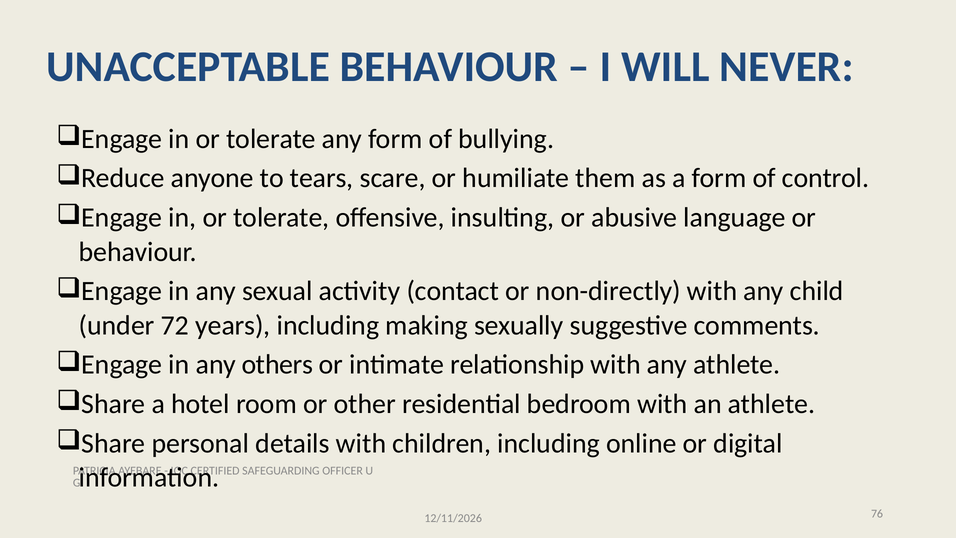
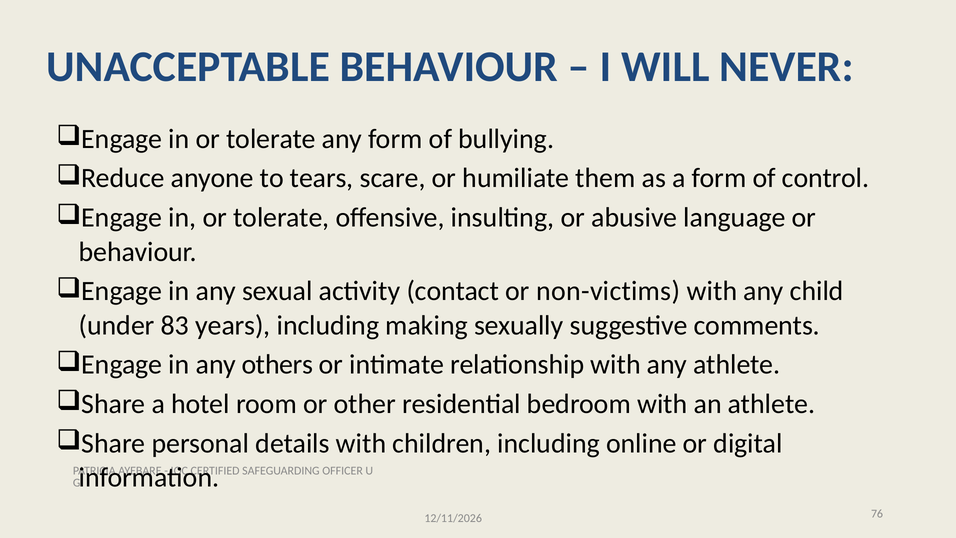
non-directly: non-directly -> non-victims
72: 72 -> 83
